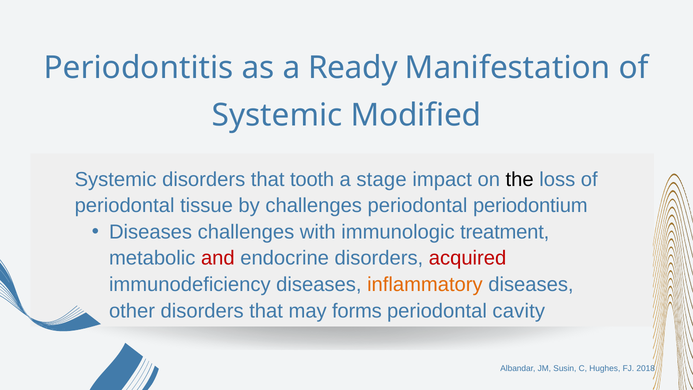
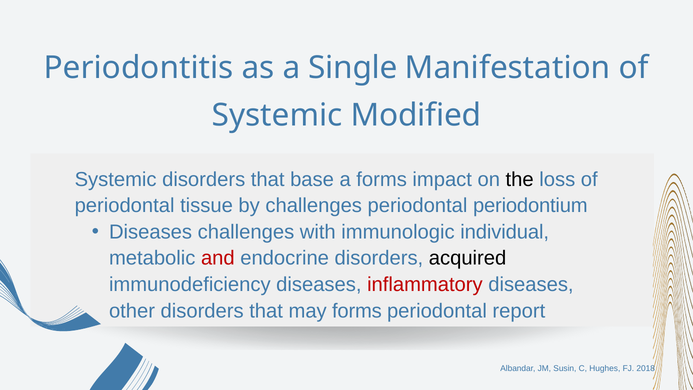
Ready: Ready -> Single
tooth: tooth -> base
a stage: stage -> forms
treatment: treatment -> individual
acquired colour: red -> black
inflammatory colour: orange -> red
cavity: cavity -> report
